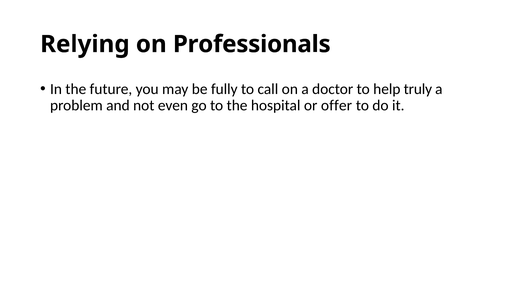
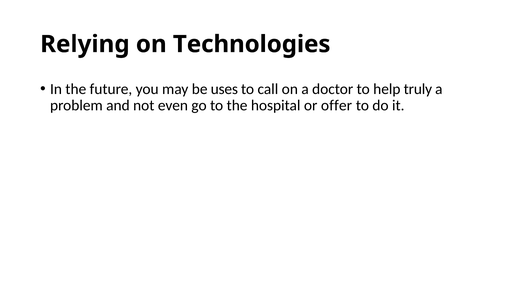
Professionals: Professionals -> Technologies
fully: fully -> uses
